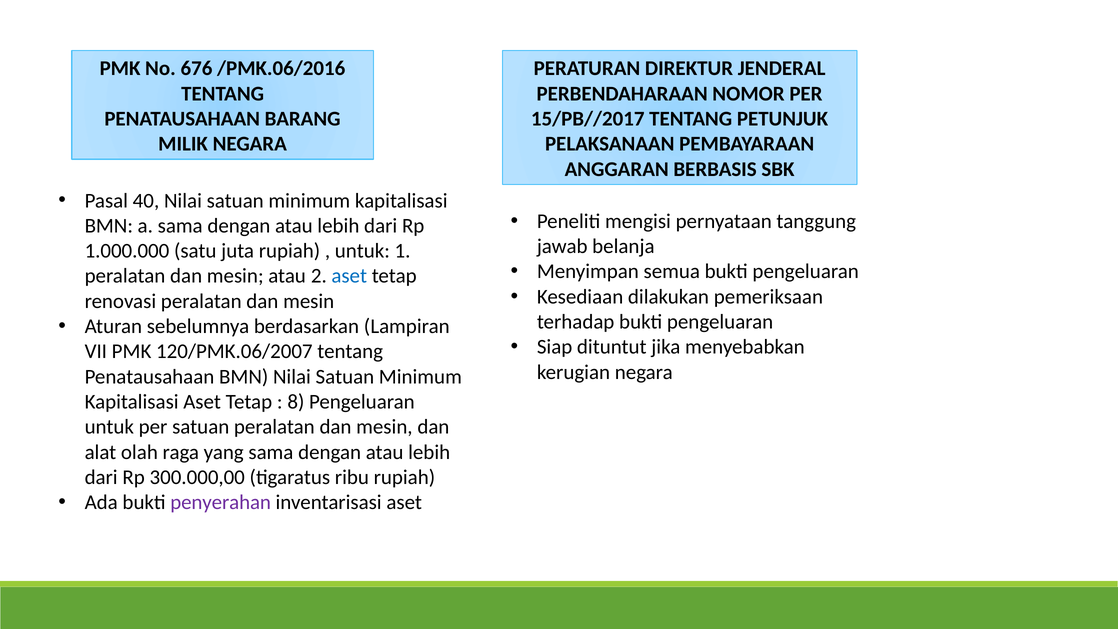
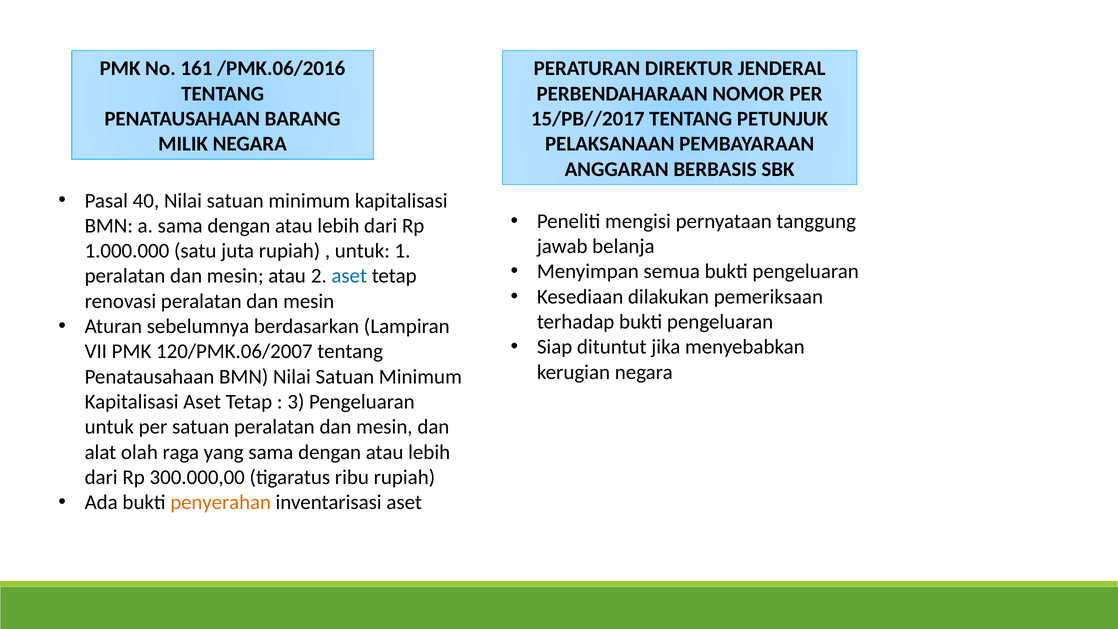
676: 676 -> 161
8: 8 -> 3
penyerahan colour: purple -> orange
